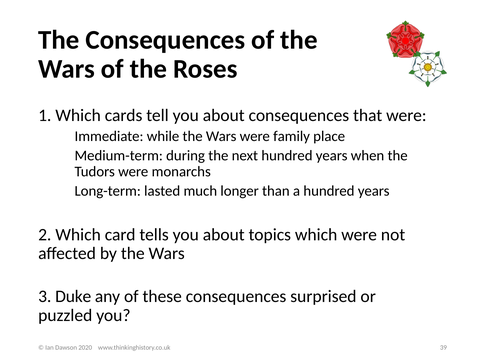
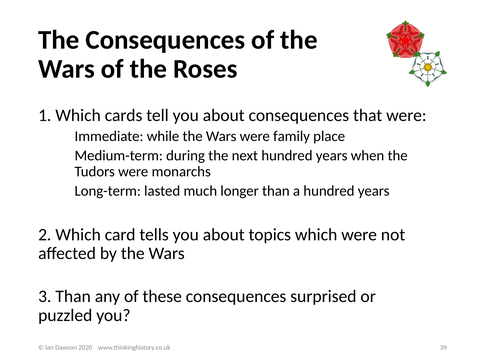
3 Duke: Duke -> Than
